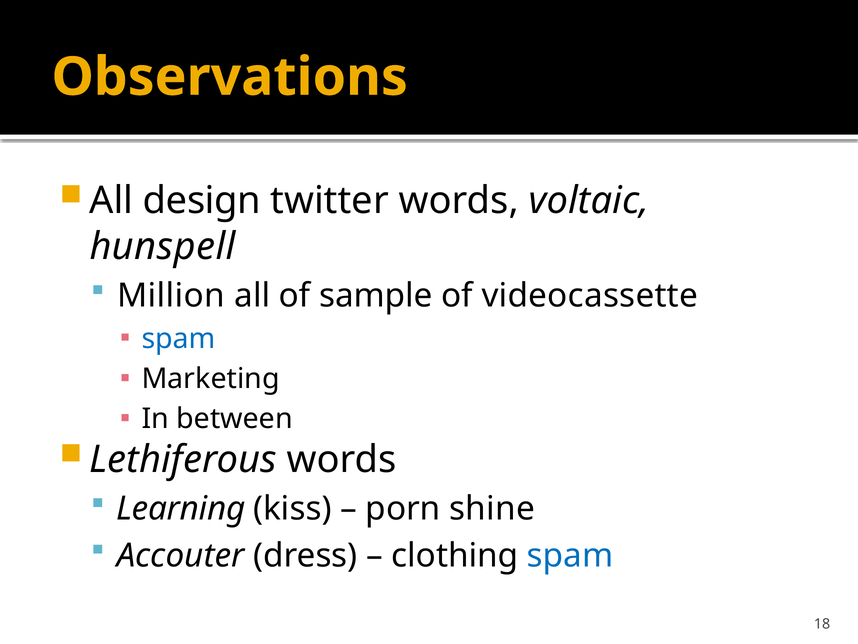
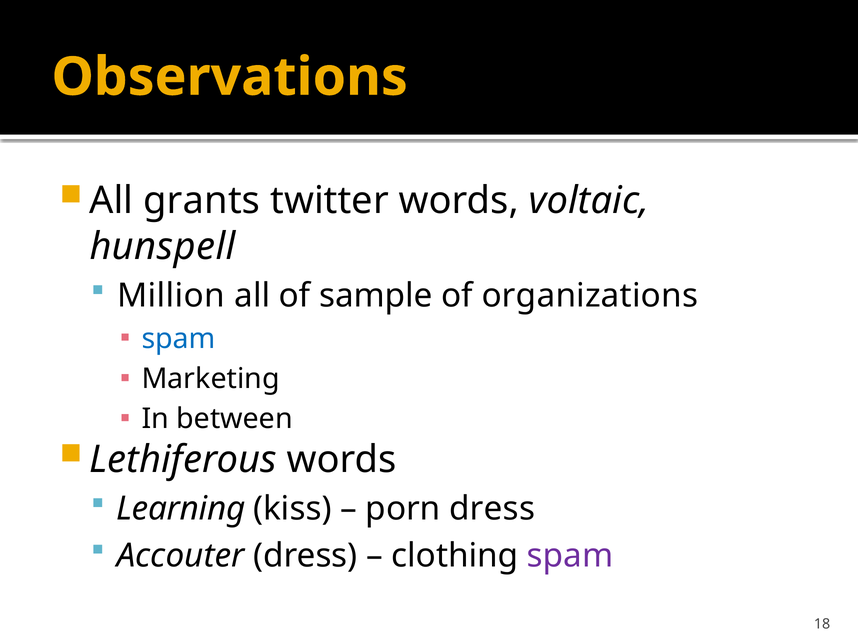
design: design -> grants
videocassette: videocassette -> organizations
porn shine: shine -> dress
spam at (570, 555) colour: blue -> purple
